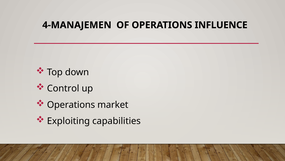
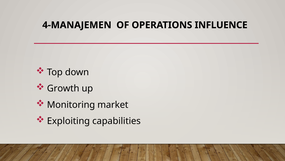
Control: Control -> Growth
Operations at (71, 104): Operations -> Monitoring
